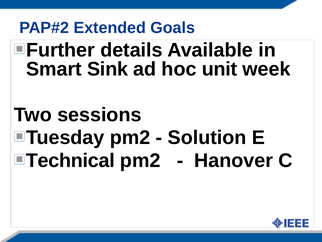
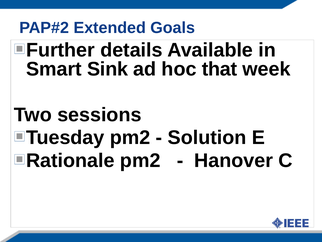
unit: unit -> that
Technical: Technical -> Rationale
